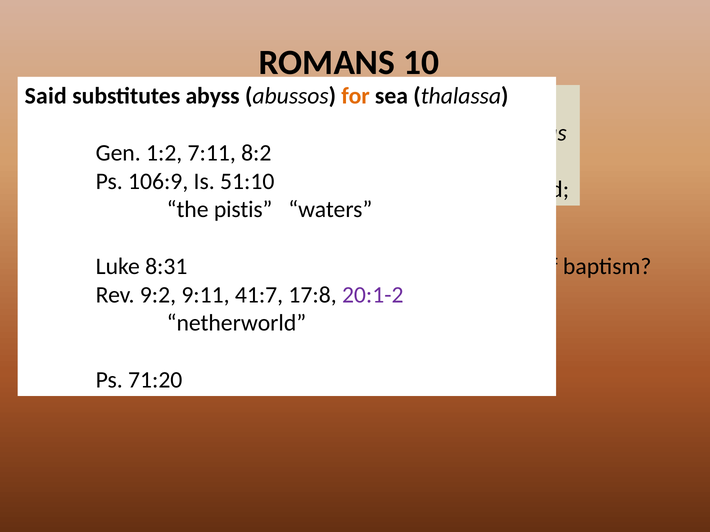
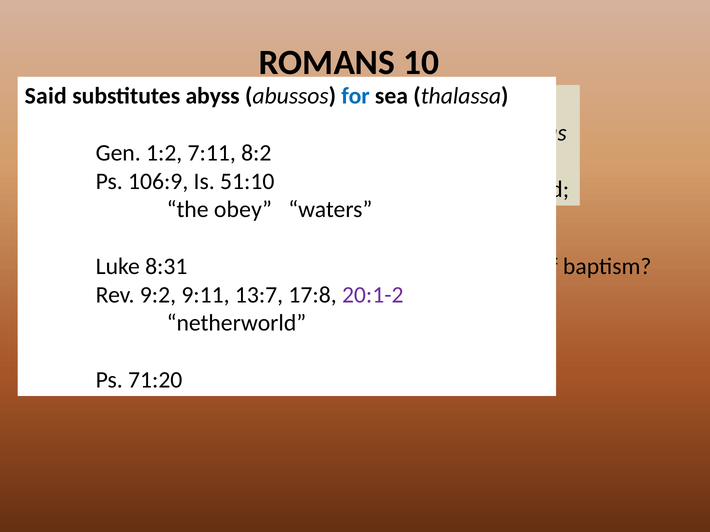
for colour: orange -> blue
pistis: pistis -> obey
41:7: 41:7 -> 13:7
